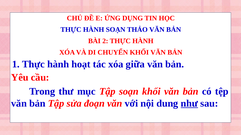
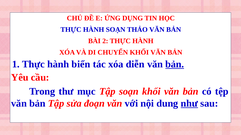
hoạt: hoạt -> biển
giữa: giữa -> diễn
bản at (175, 64) underline: none -> present
